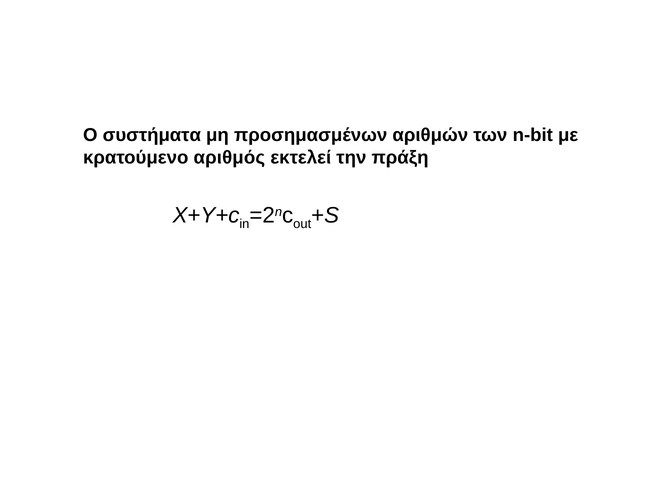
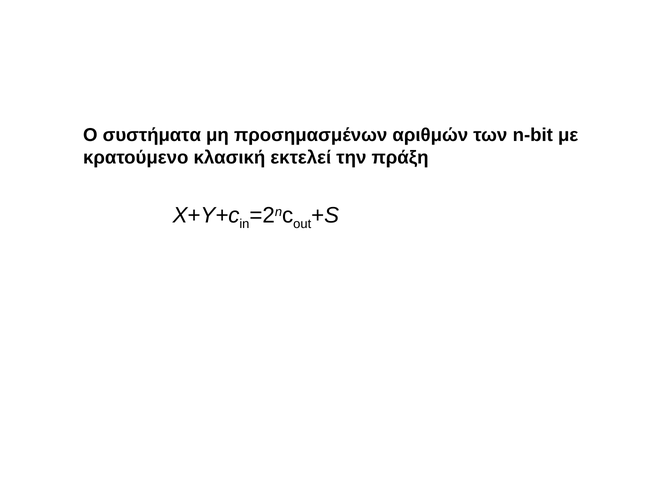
αριθμός: αριθμός -> κλασική
